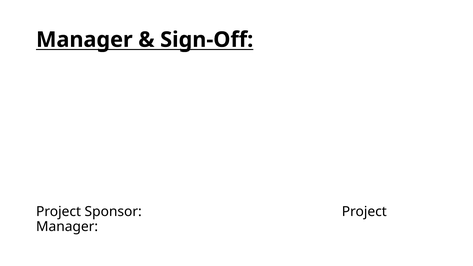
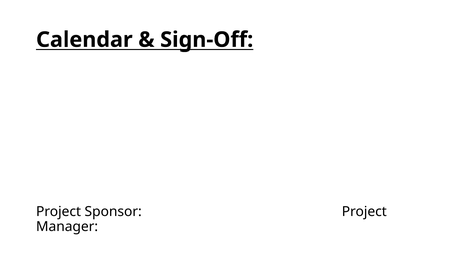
Manager at (84, 40): Manager -> Calendar
